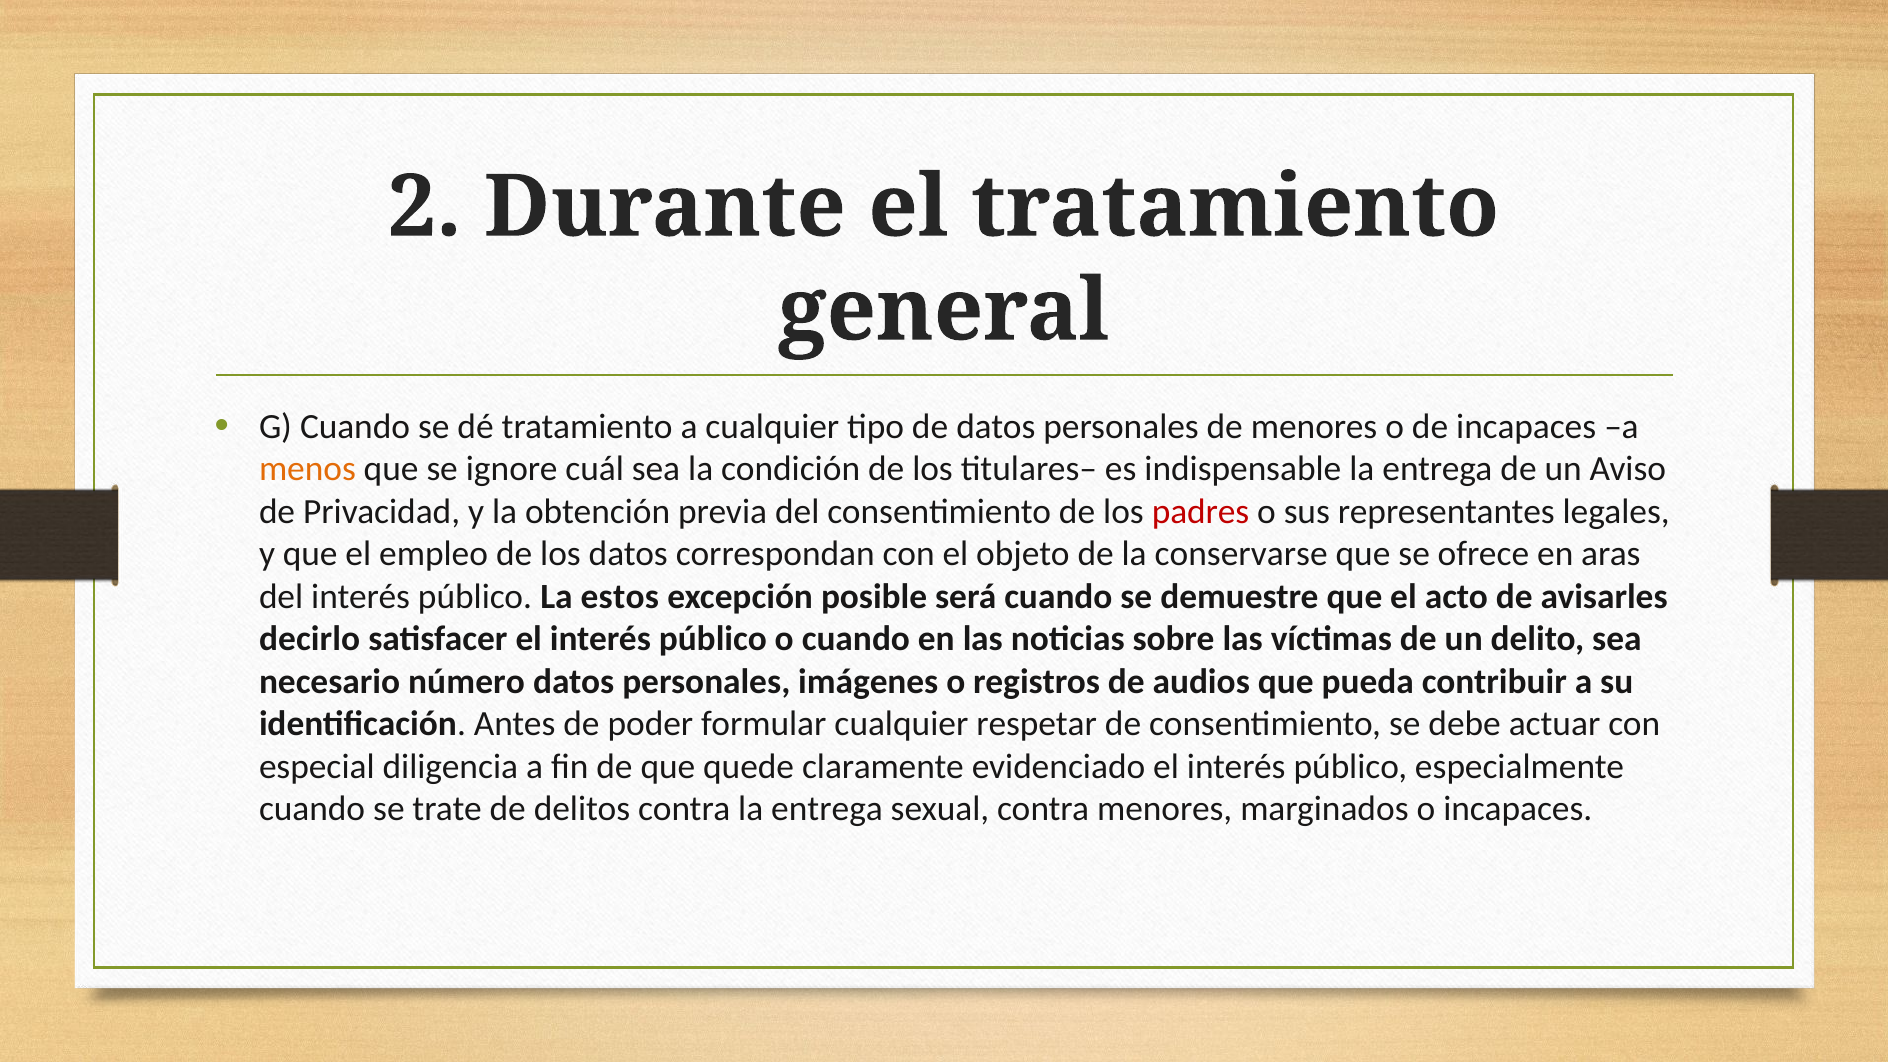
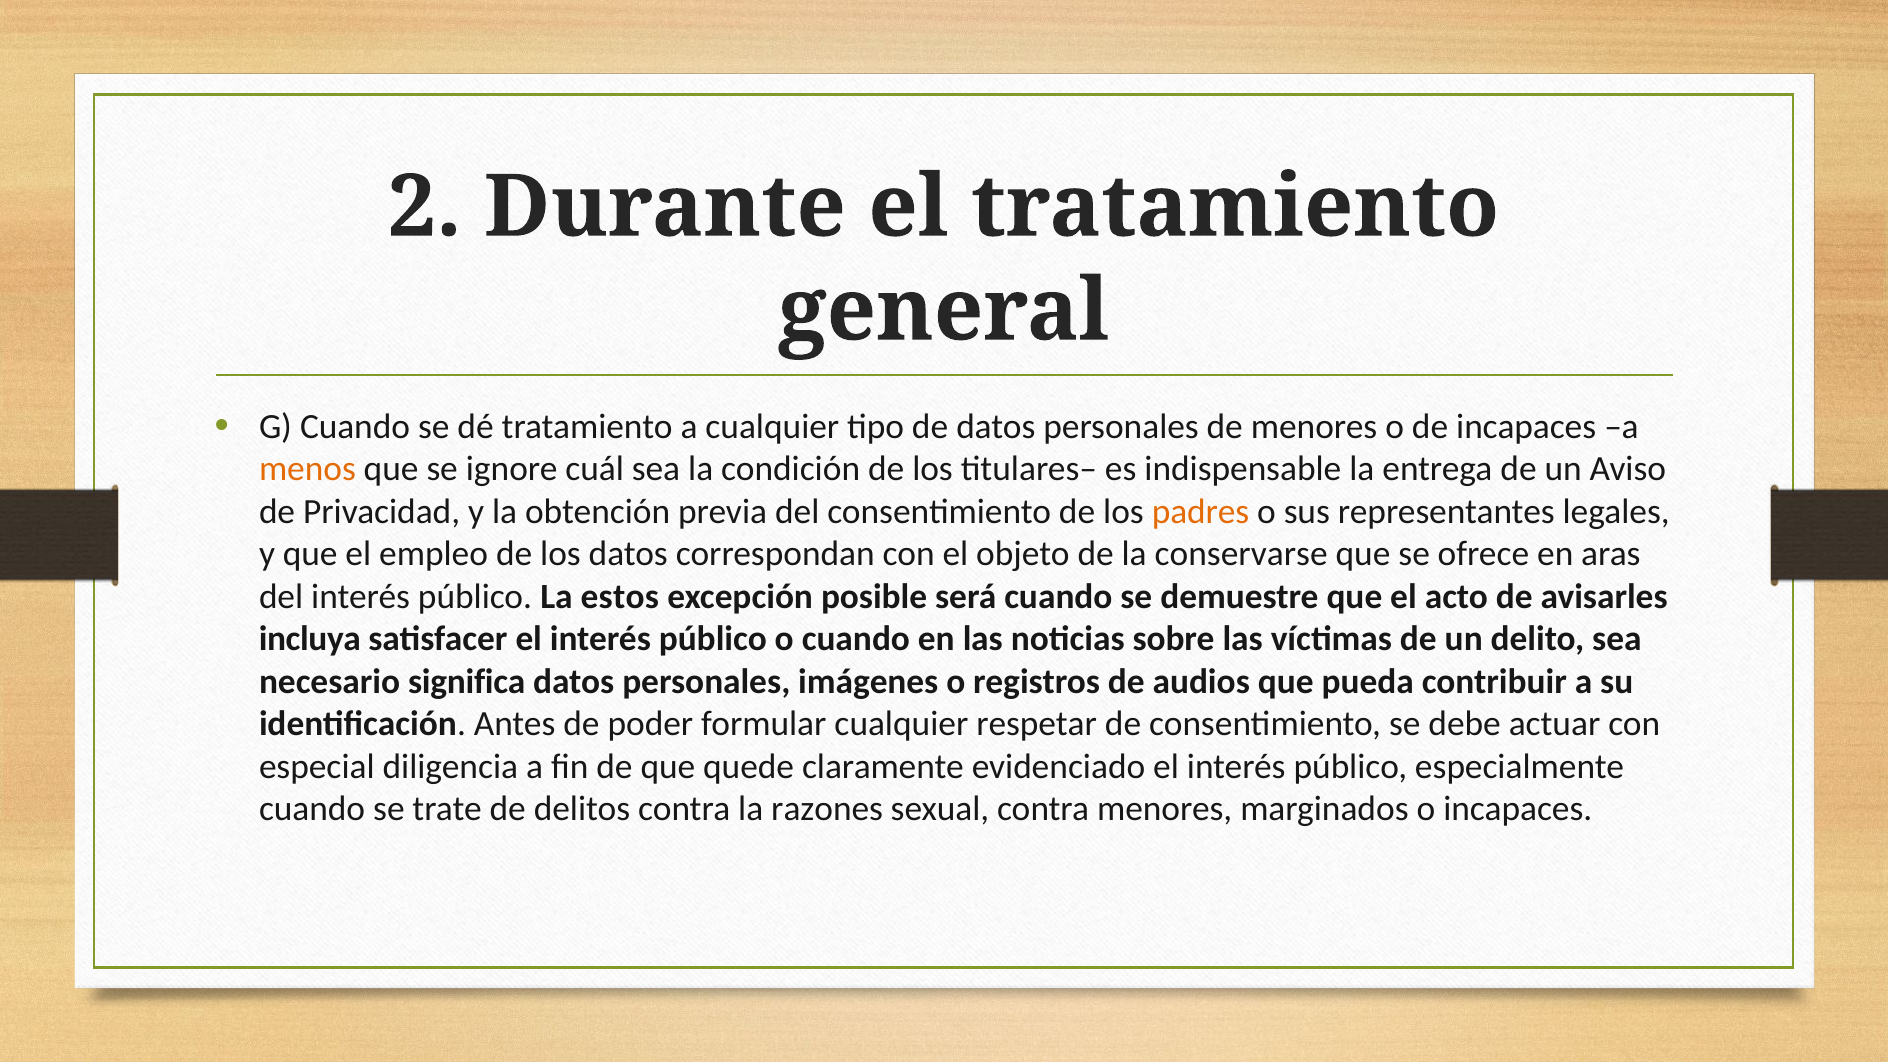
padres colour: red -> orange
decirlo: decirlo -> incluya
número: número -> significa
contra la entrega: entrega -> razones
